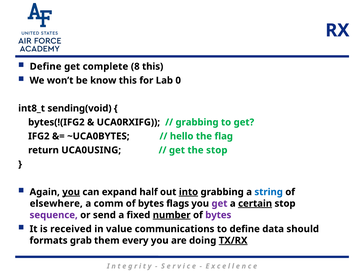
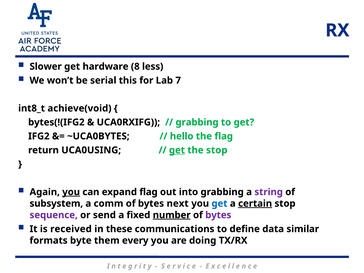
Define at (46, 66): Define -> Slower
complete: complete -> hardware
8 this: this -> less
know: know -> serial
0: 0 -> 7
sending(void: sending(void -> achieve(void
get at (177, 150) underline: none -> present
expand half: half -> flag
into underline: present -> none
string colour: blue -> purple
elsewhere: elsewhere -> subsystem
flags: flags -> next
get at (219, 204) colour: purple -> blue
value: value -> these
should: should -> similar
grab: grab -> byte
TX/RX underline: present -> none
